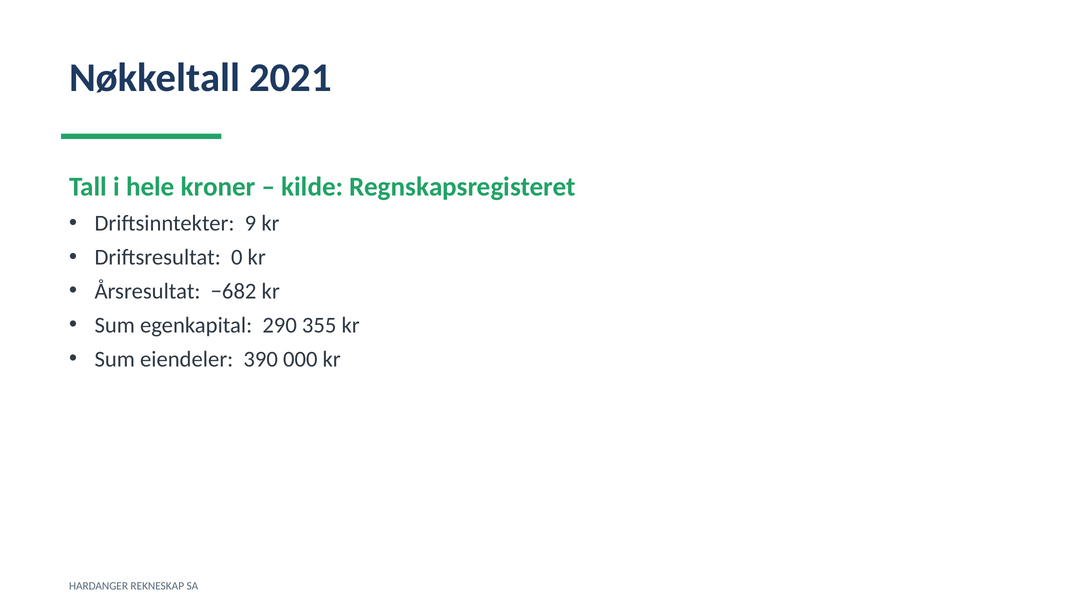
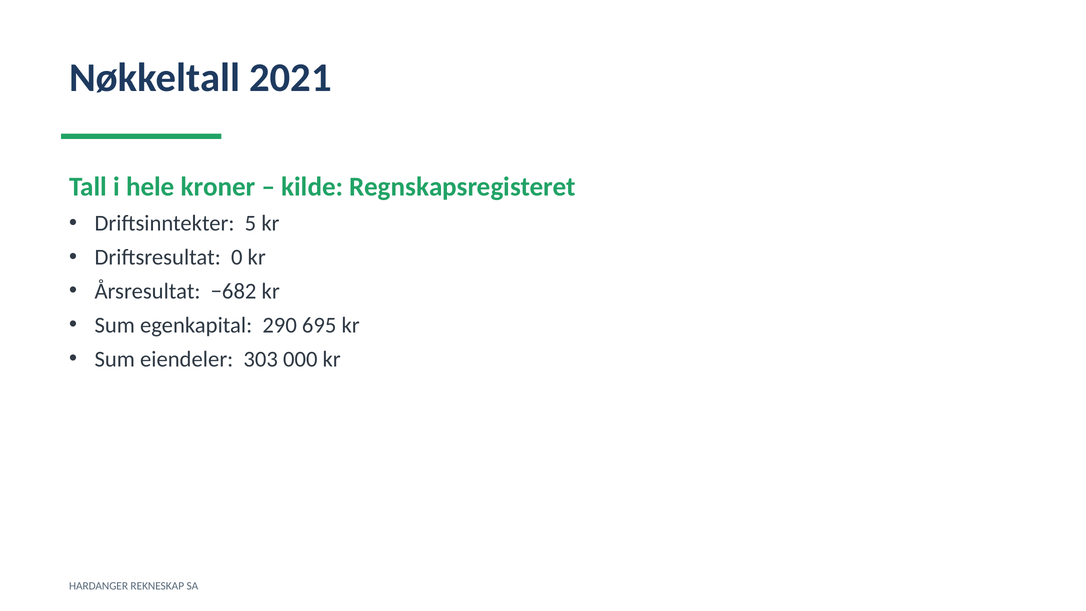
9: 9 -> 5
355: 355 -> 695
390: 390 -> 303
